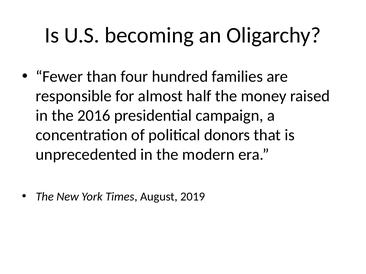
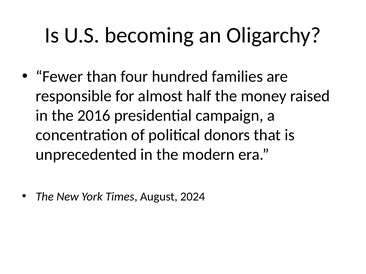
2019: 2019 -> 2024
